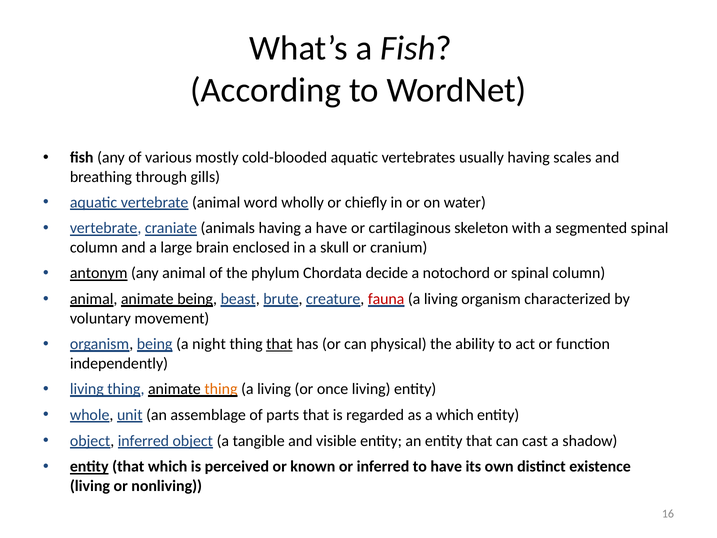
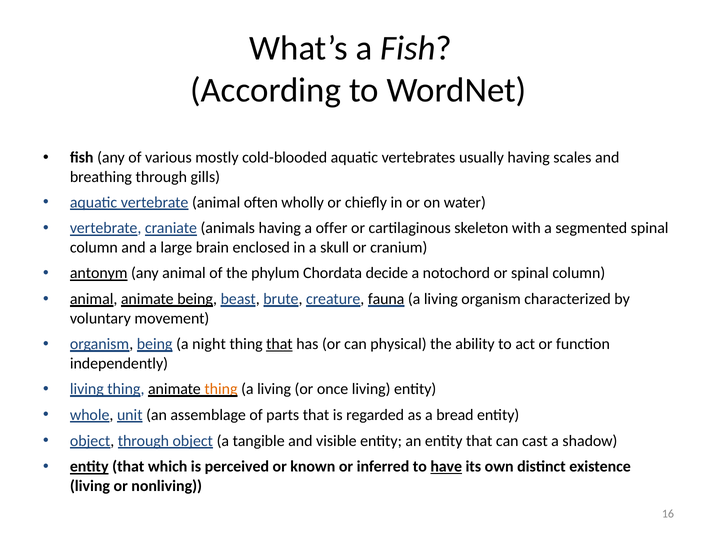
word: word -> often
a have: have -> offer
fauna colour: red -> black
a which: which -> bread
object inferred: inferred -> through
have at (446, 466) underline: none -> present
